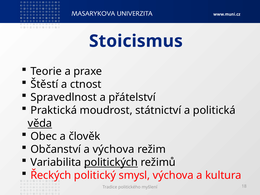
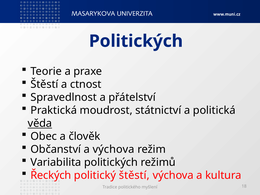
Stoicismus at (136, 41): Stoicismus -> Politických
politických at (111, 162) underline: present -> none
politický smysl: smysl -> štěstí
